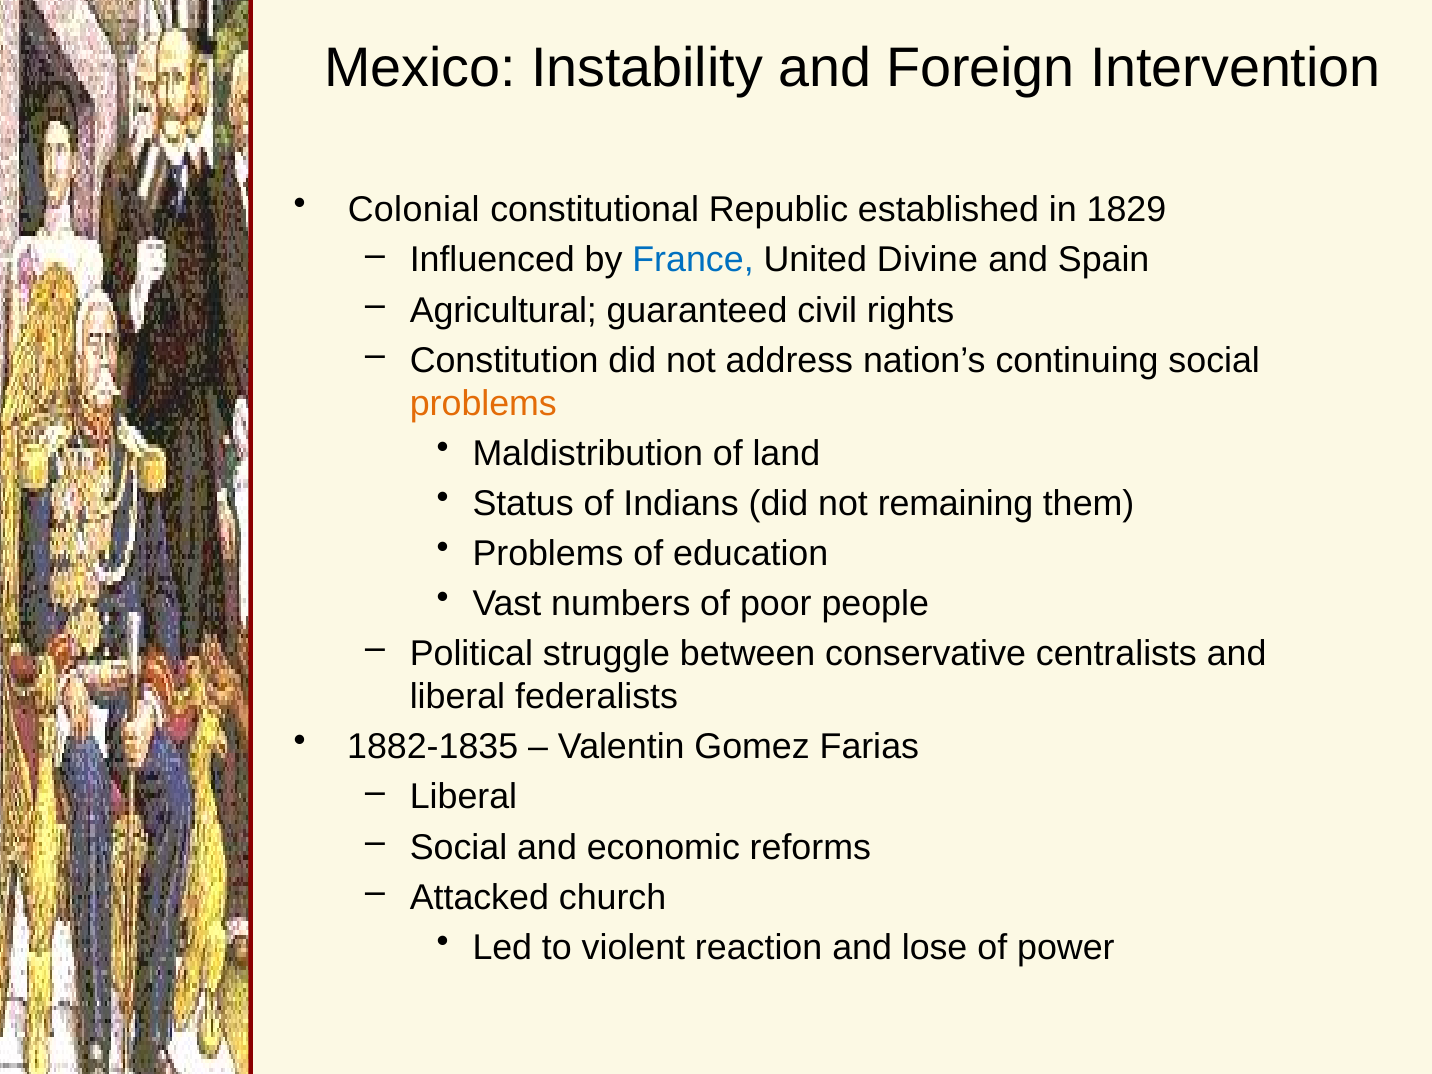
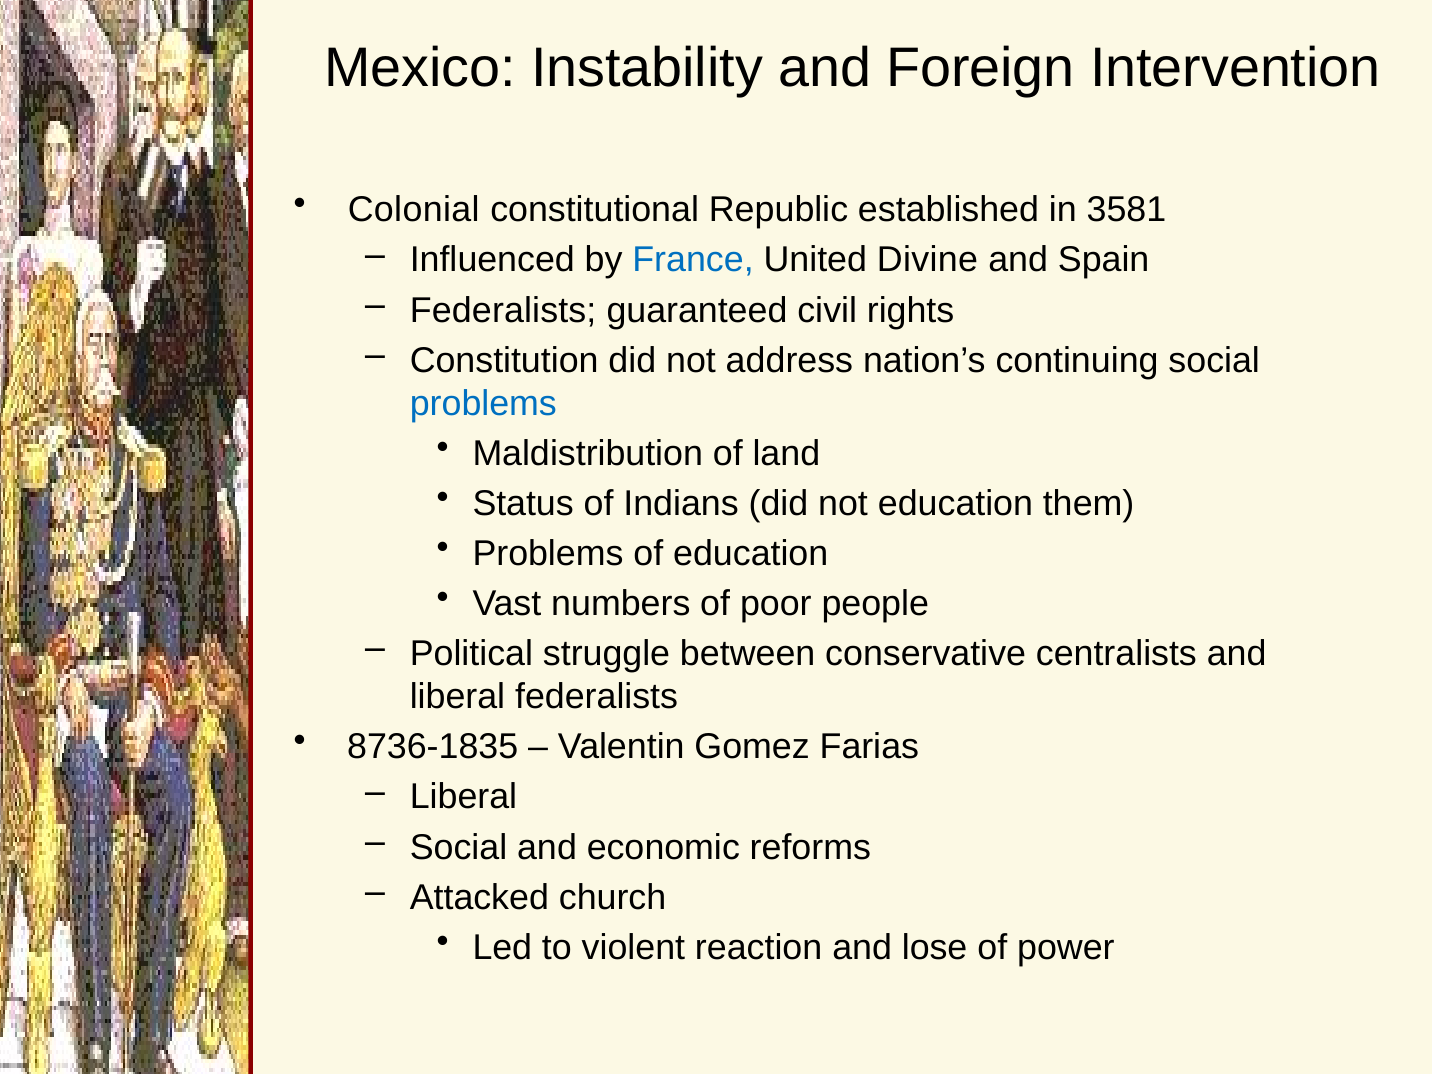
1829: 1829 -> 3581
Agricultural at (503, 310): Agricultural -> Federalists
problems at (483, 403) colour: orange -> blue
not remaining: remaining -> education
1882-1835: 1882-1835 -> 8736-1835
